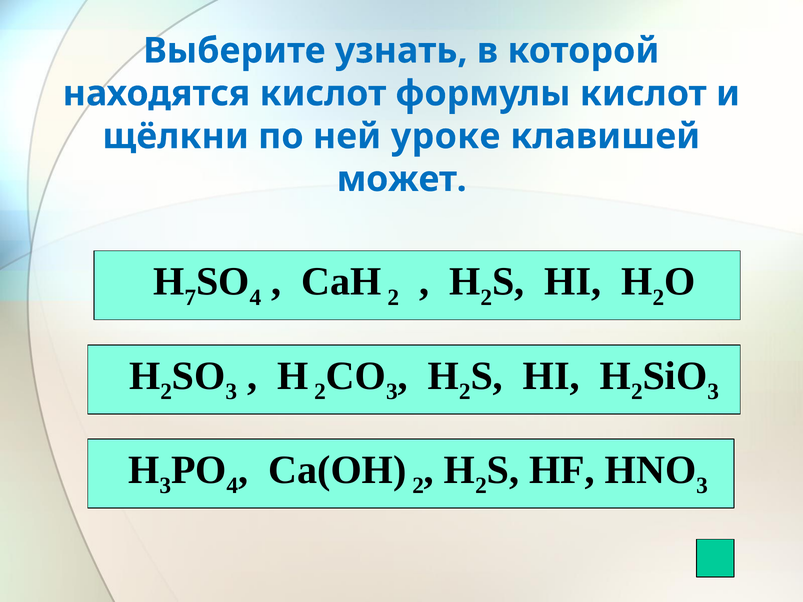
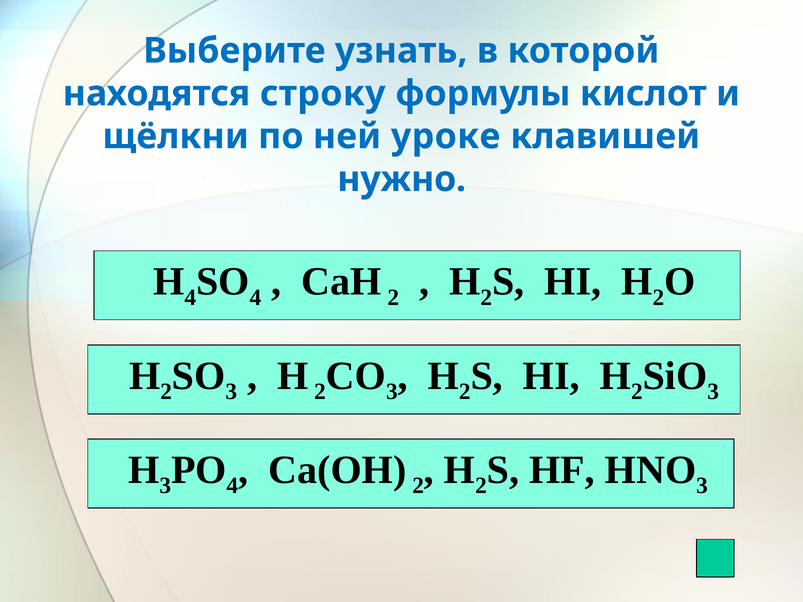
находятся кислот: кислот -> строку
может: может -> нужно
Н 7: 7 -> 4
